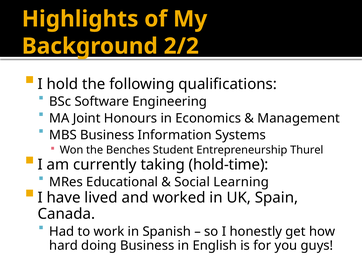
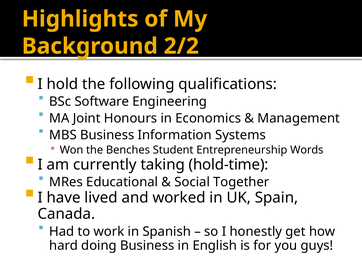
Thurel: Thurel -> Words
Learning: Learning -> Together
